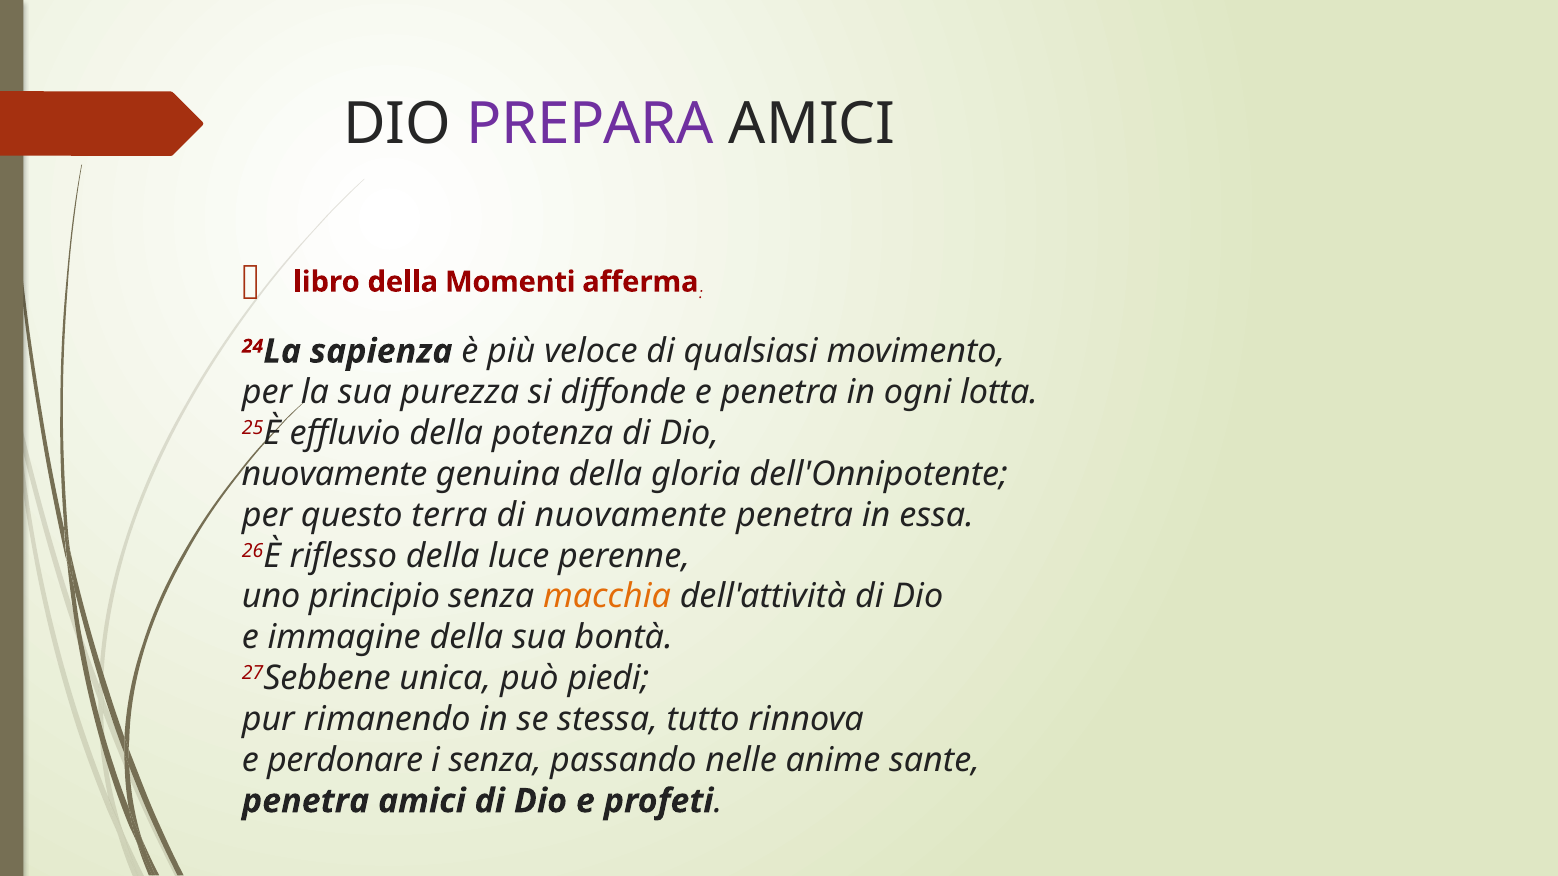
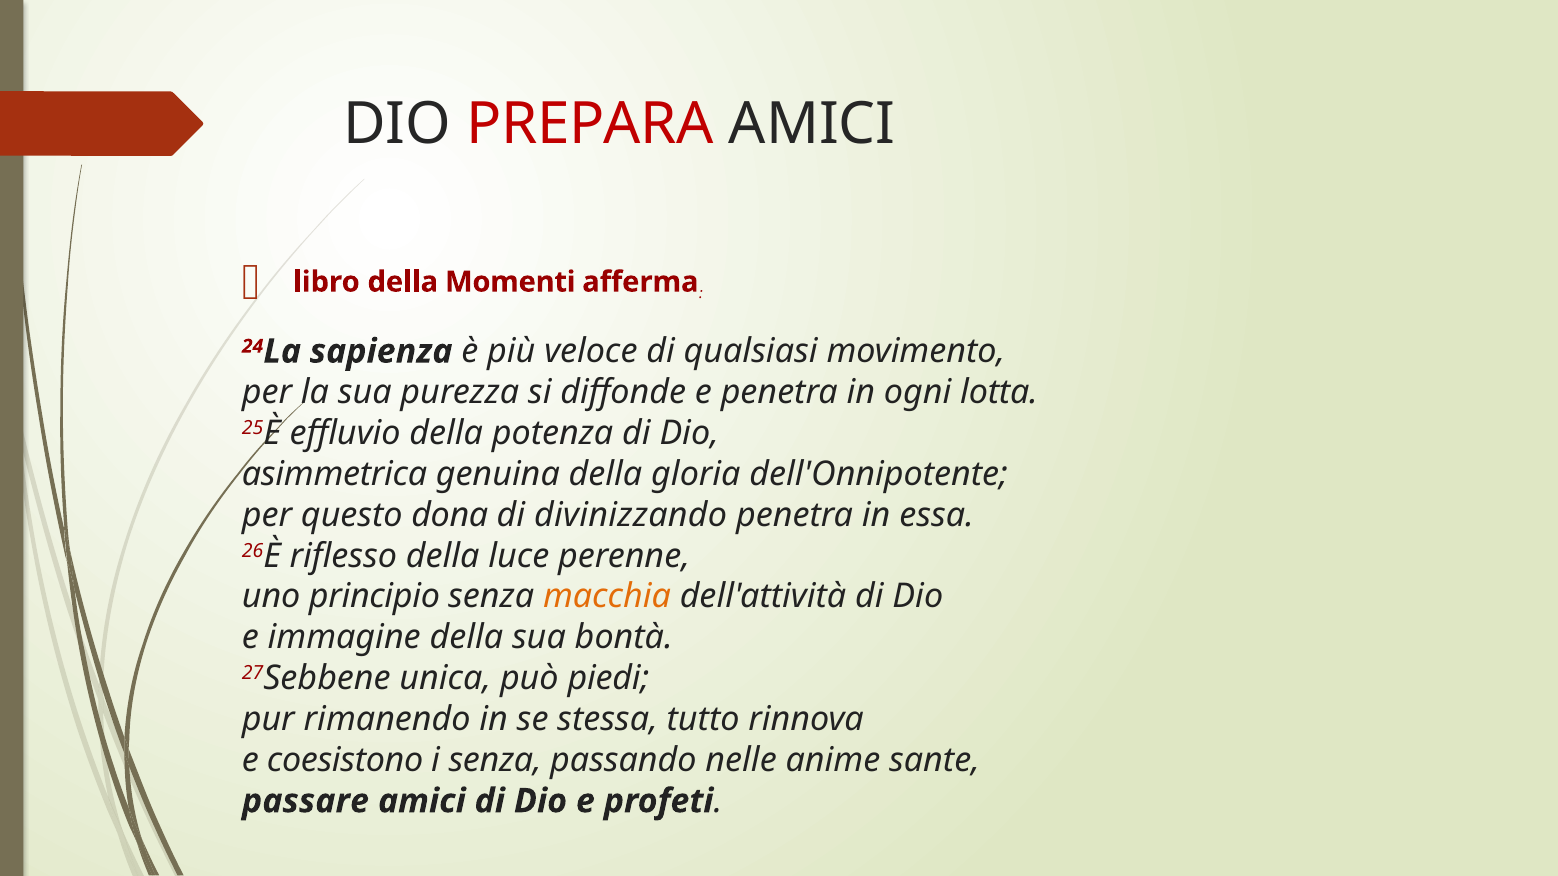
PREPARA colour: purple -> red
nuovamente at (335, 474): nuovamente -> asimmetrica
terra: terra -> dona
di nuovamente: nuovamente -> divinizzando
perdonare: perdonare -> coesistono
penetra at (306, 801): penetra -> passare
